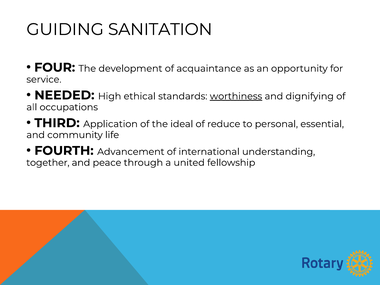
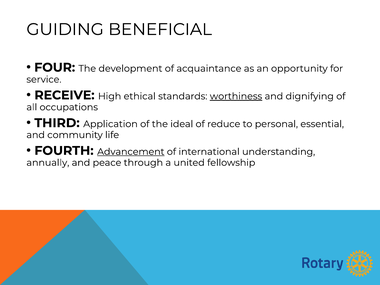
SANITATION: SANITATION -> BENEFICIAL
NEEDED: NEEDED -> RECEIVE
Advancement underline: none -> present
together: together -> annually
